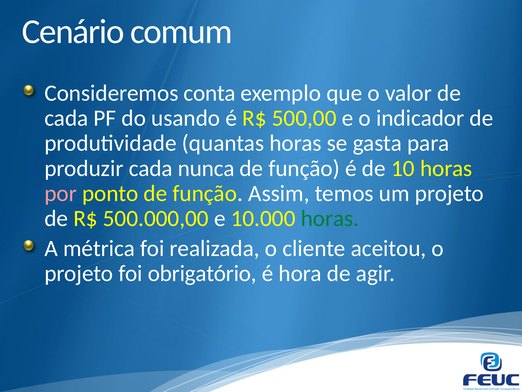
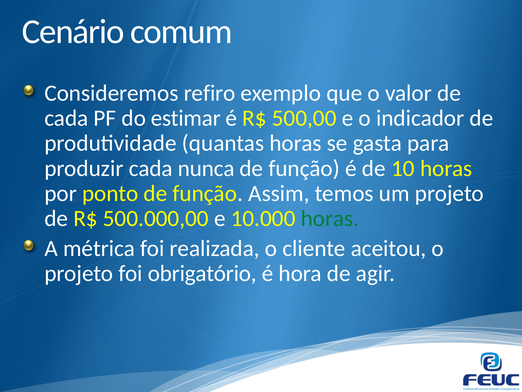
conta: conta -> refiro
usando: usando -> estimar
por colour: pink -> white
